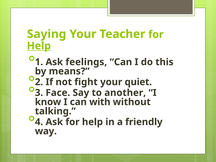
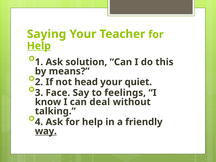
feelings: feelings -> solution
fight: fight -> head
another: another -> feelings
with: with -> deal
way underline: none -> present
